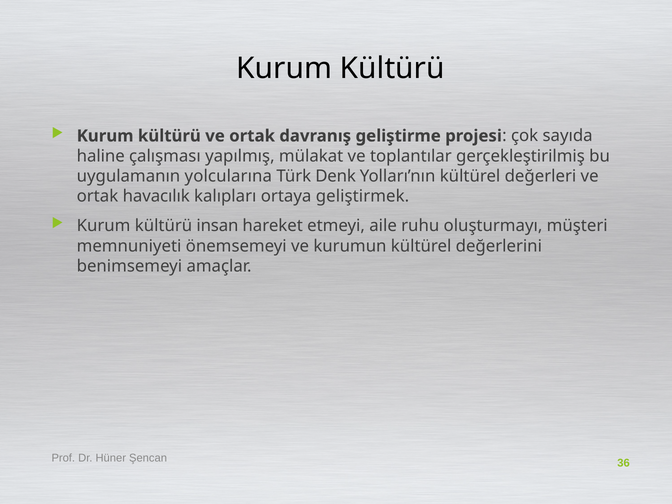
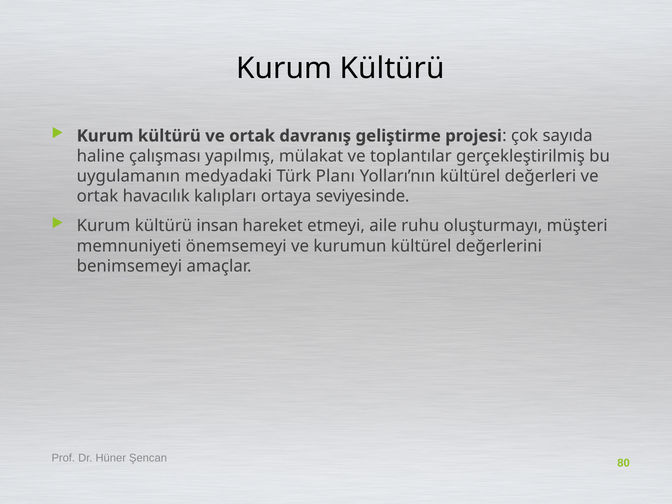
yolcularına: yolcularına -> medyadaki
Denk: Denk -> Planı
geliştirmek: geliştirmek -> seviyesinde
36: 36 -> 80
